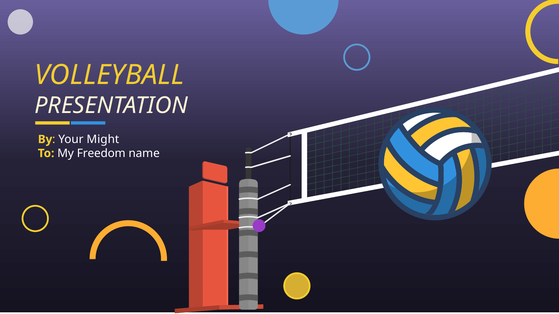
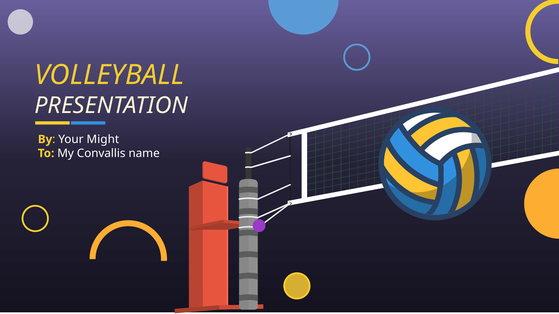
Freedom: Freedom -> Convallis
